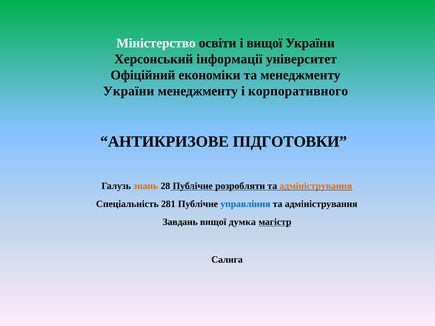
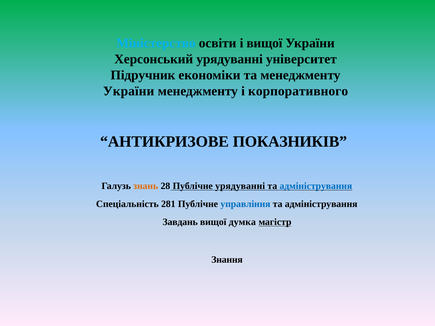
Міністерство colour: white -> light blue
Херсонський інформації: інформації -> урядуванні
Офіційний: Офіційний -> Підручник
ПІДГОТОВКИ: ПІДГОТОВКИ -> ПОКАЗНИКІВ
Публічне розробляти: розробляти -> урядуванні
адміністрування at (316, 186) colour: orange -> blue
Салига: Салига -> Знання
